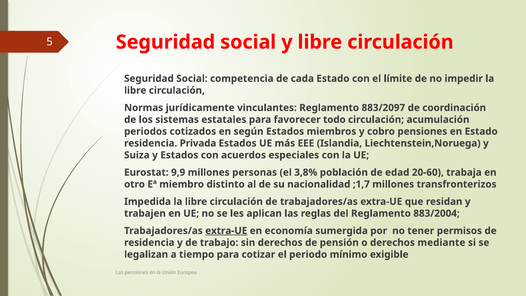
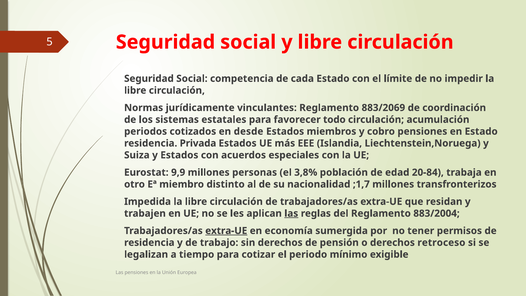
883/2097: 883/2097 -> 883/2069
según: según -> desde
20-60: 20-60 -> 20-84
las at (291, 213) underline: none -> present
mediante: mediante -> retroceso
